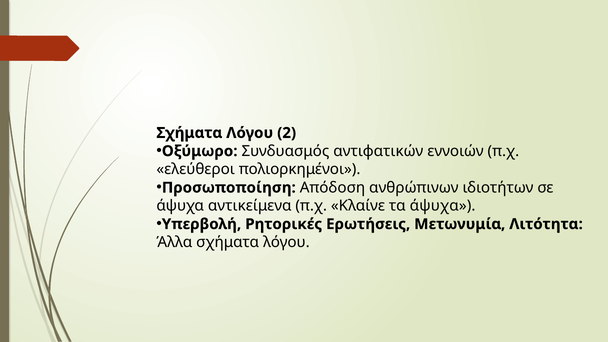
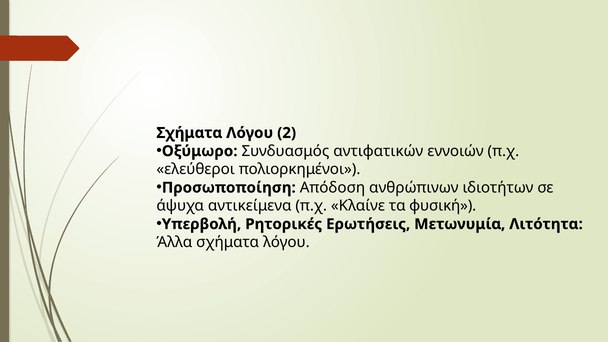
τα άψυχα: άψυχα -> φυσική
